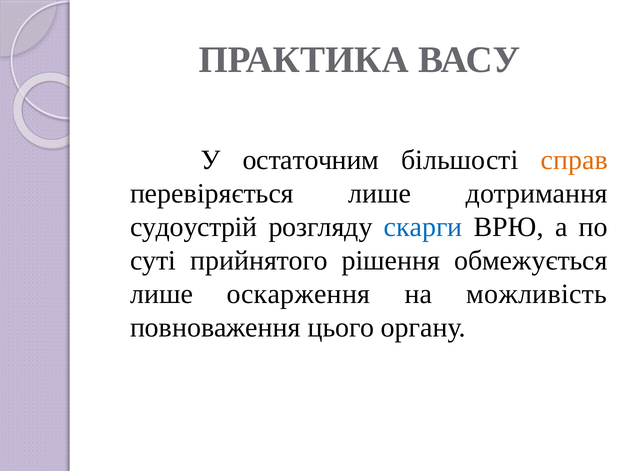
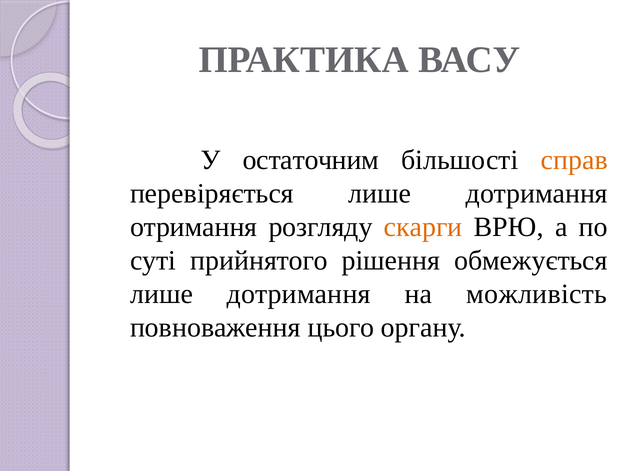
судоустрій: судоустрій -> отримання
скарги colour: blue -> orange
оскарження at (299, 295): оскарження -> дотримання
